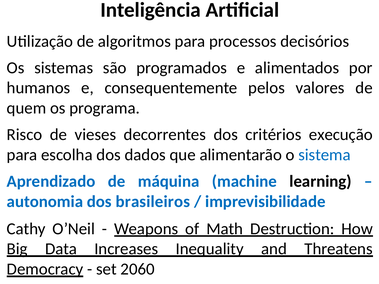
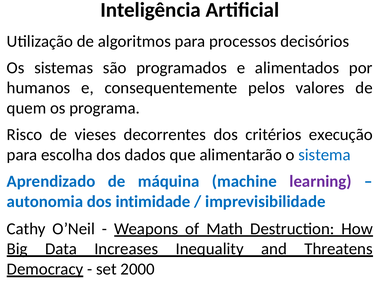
learning colour: black -> purple
brasileiros: brasileiros -> intimidade
2060: 2060 -> 2000
